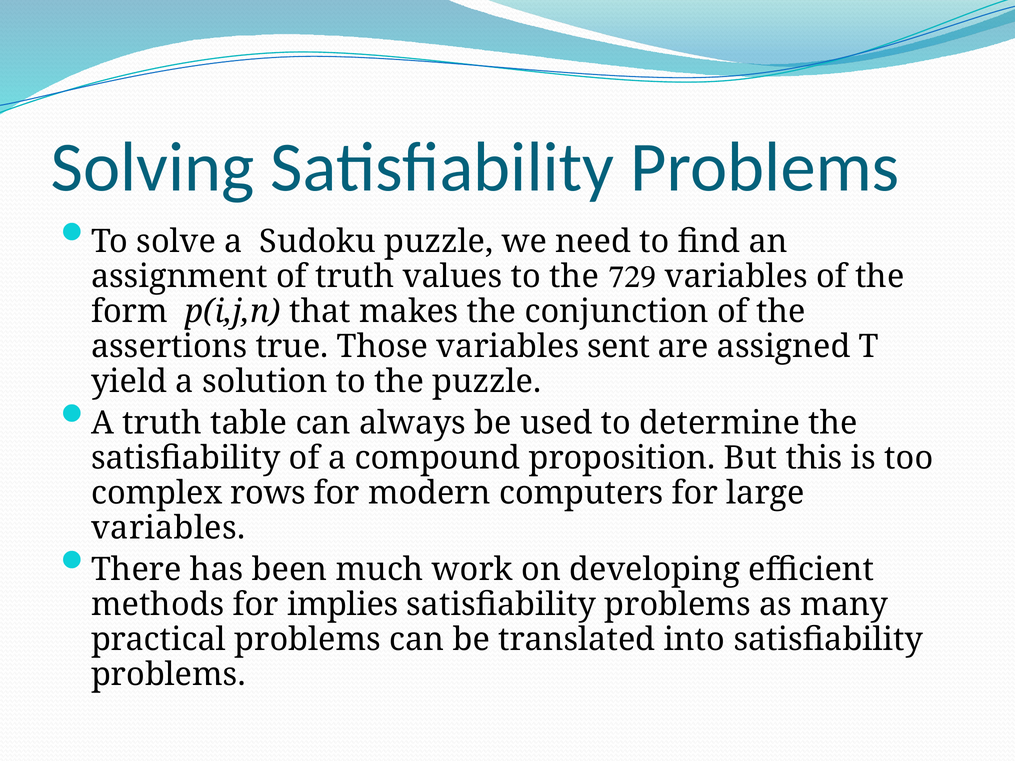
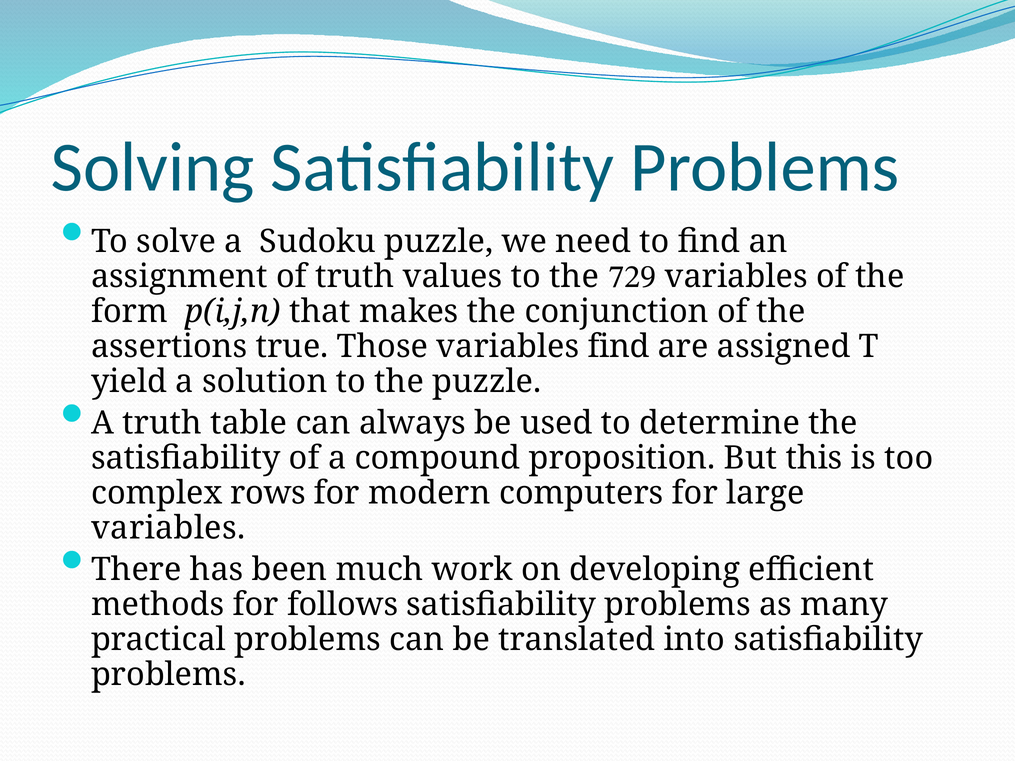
variables sent: sent -> find
implies: implies -> follows
